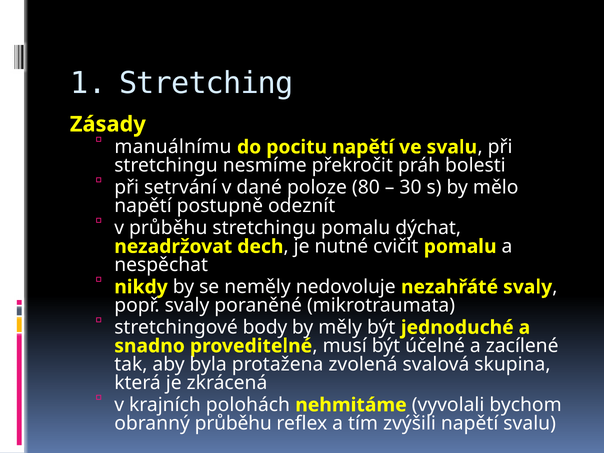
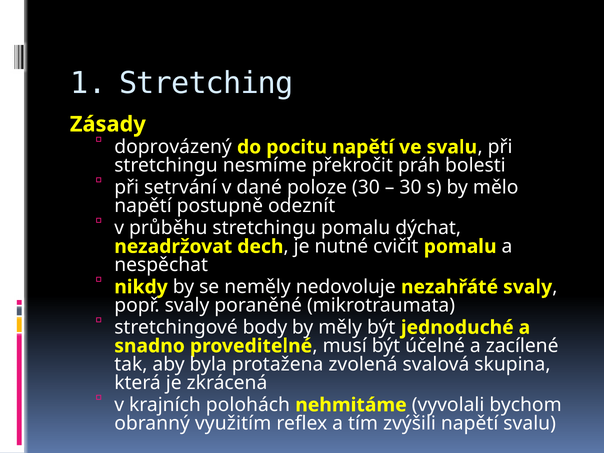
manuálnímu: manuálnímu -> doprovázený
poloze 80: 80 -> 30
obranný průběhu: průběhu -> využitím
